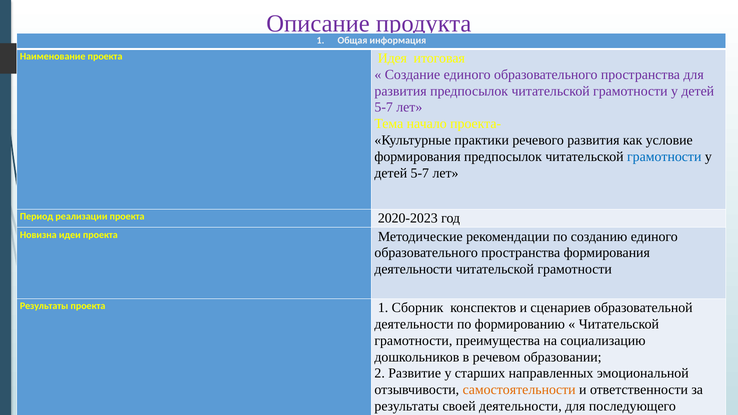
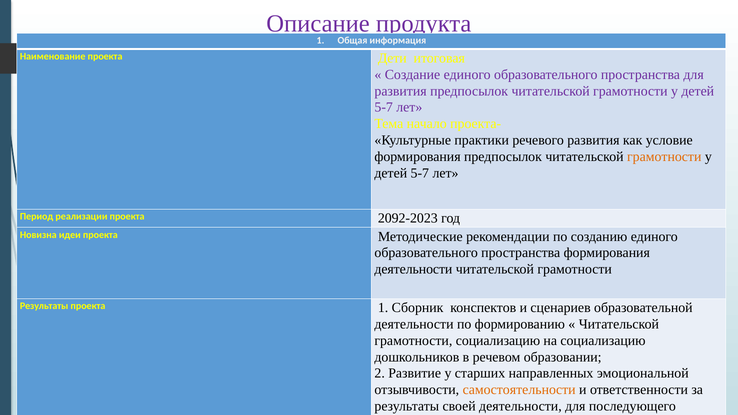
Идея: Идея -> Дети
грамотности at (664, 157) colour: blue -> orange
2020-2023: 2020-2023 -> 2092-2023
грамотности преимущества: преимущества -> социализацию
